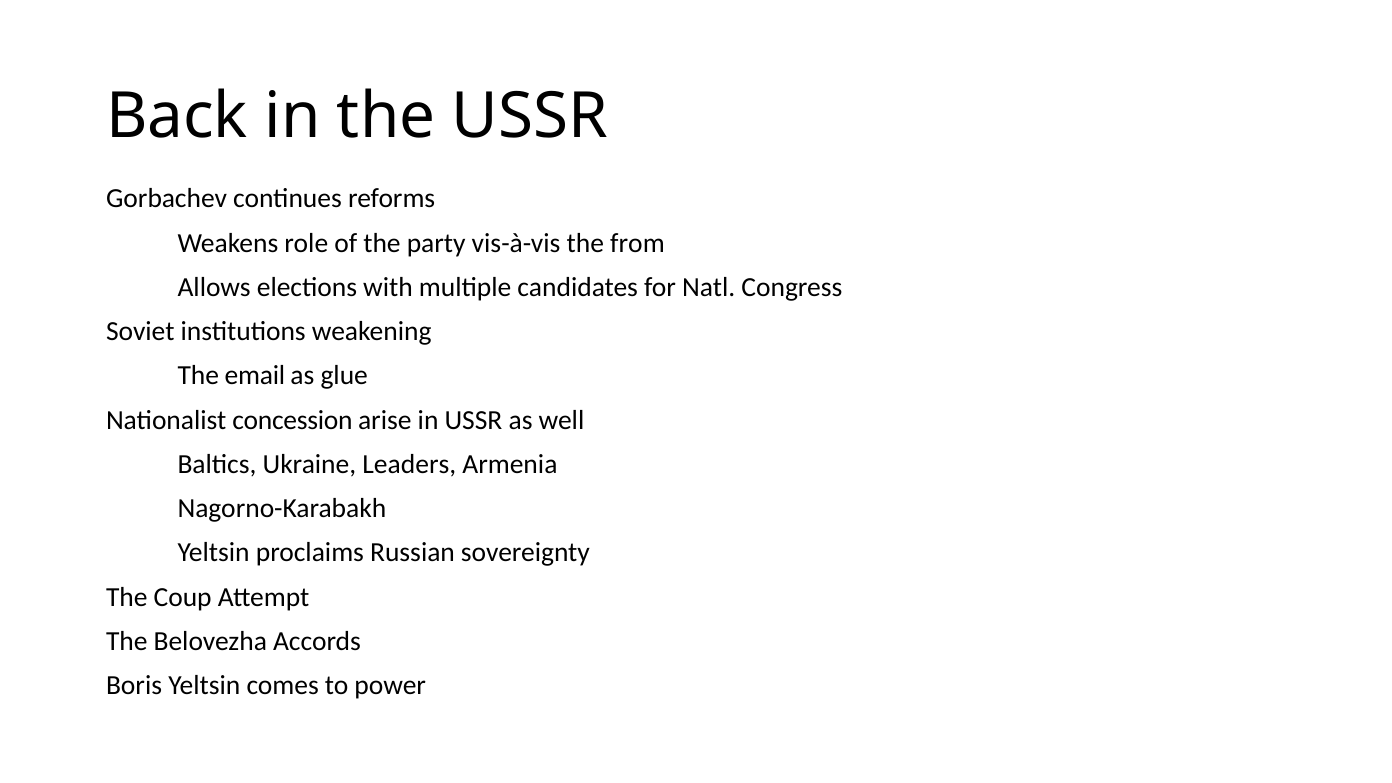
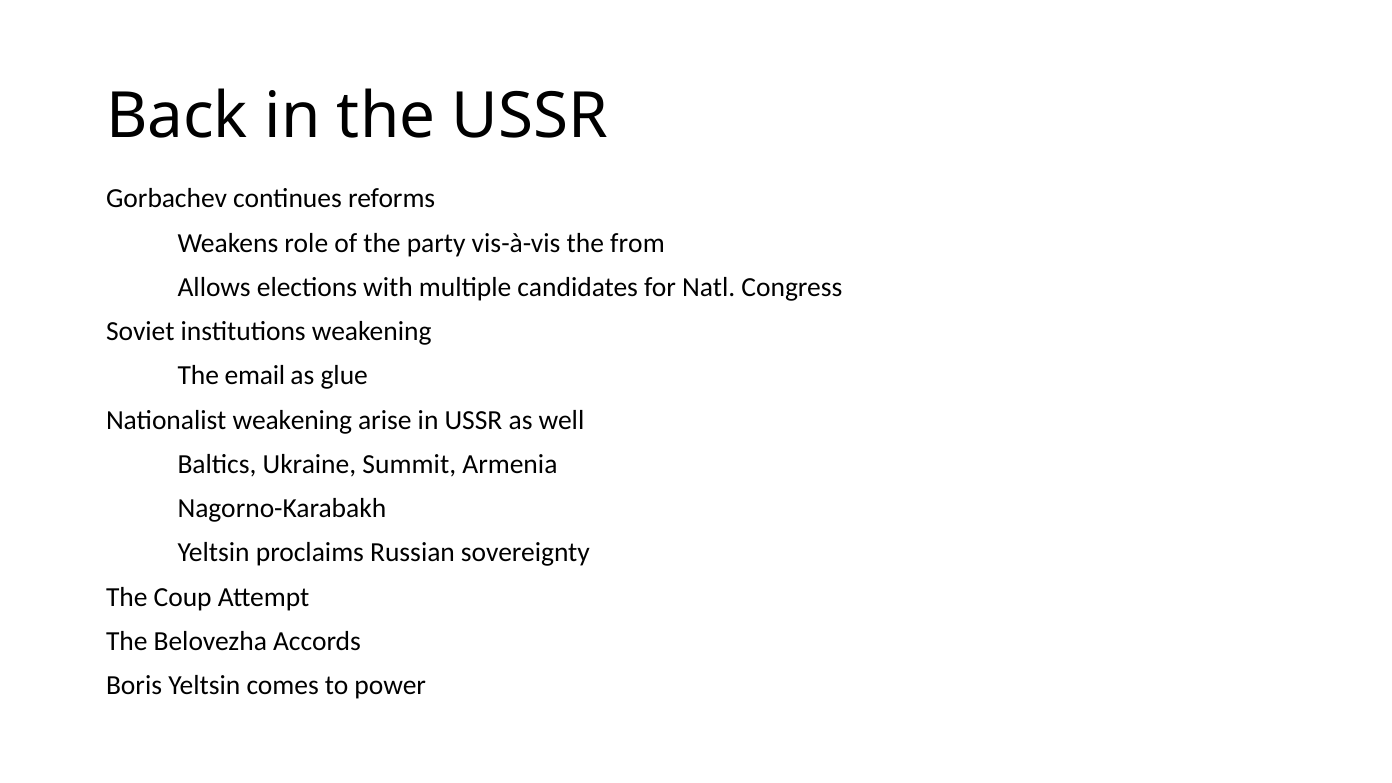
Nationalist concession: concession -> weakening
Leaders: Leaders -> Summit
